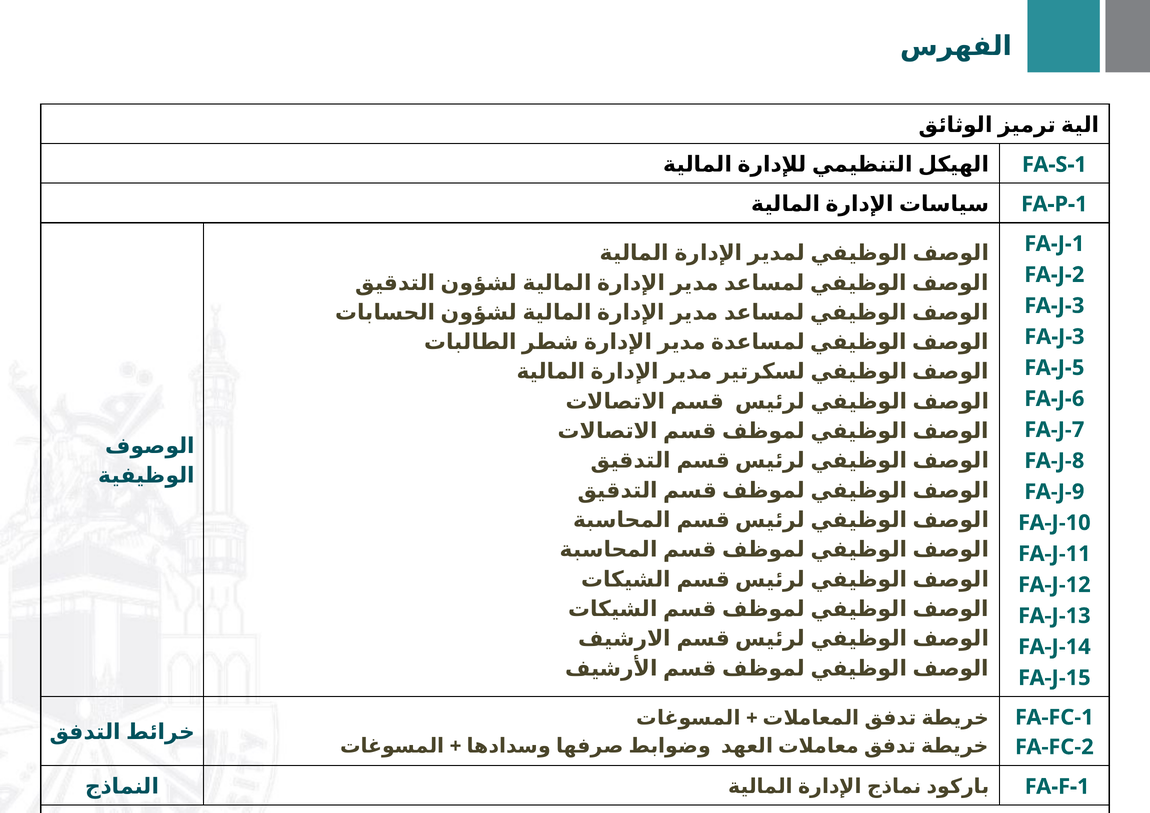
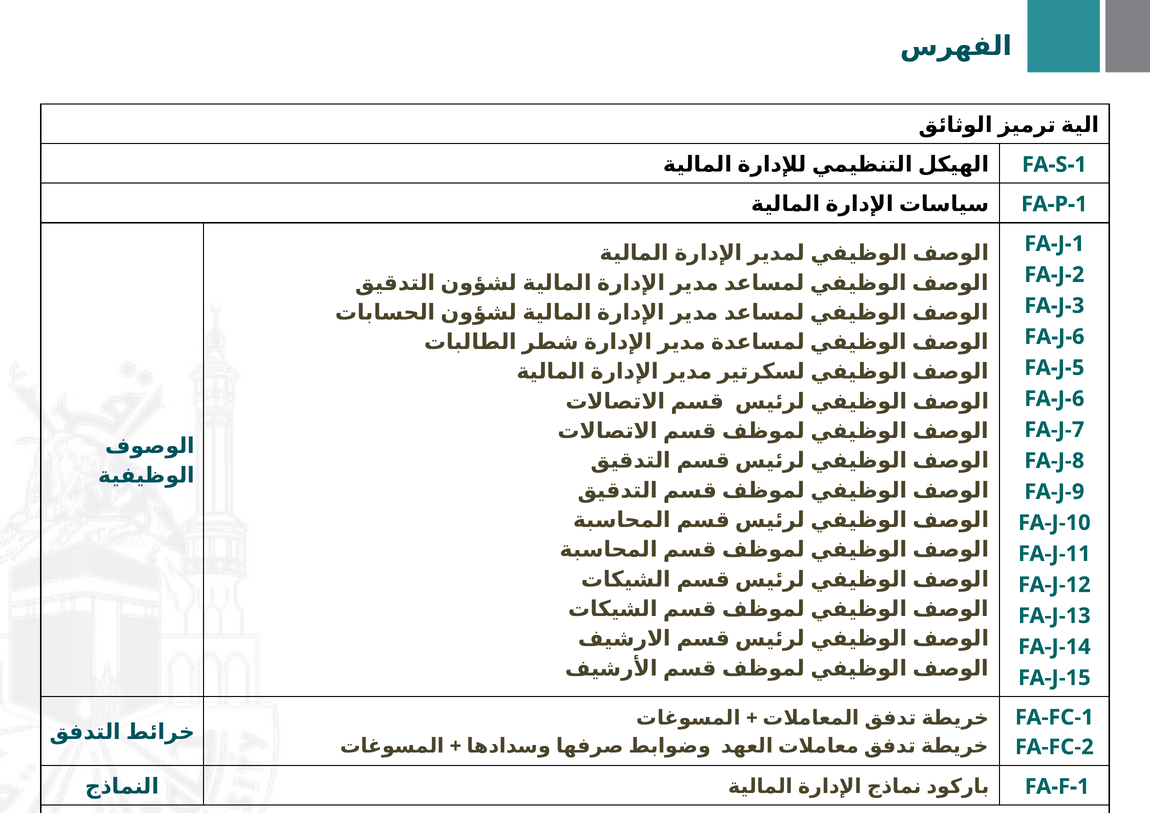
FA-J-3 at (1054, 337): FA-J-3 -> FA-J-6
